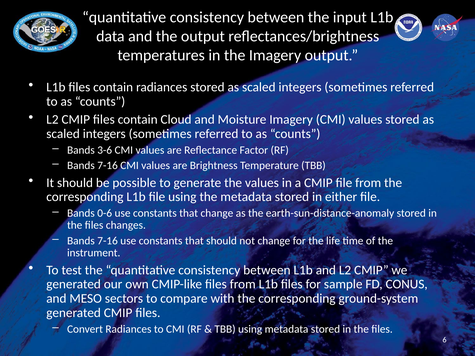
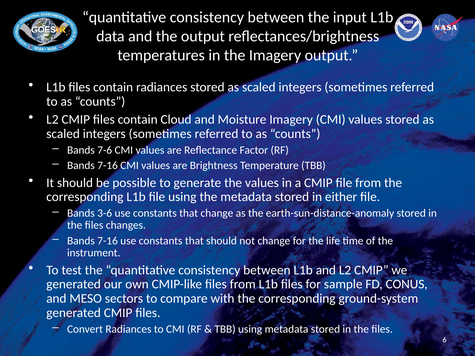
3-6: 3-6 -> 7-6
0-6: 0-6 -> 3-6
